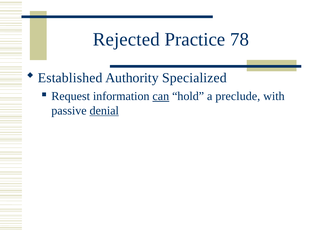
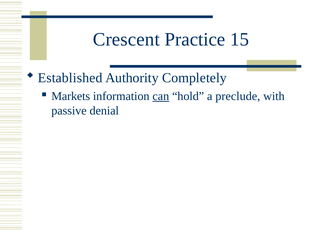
Rejected: Rejected -> Crescent
78: 78 -> 15
Specialized: Specialized -> Completely
Request: Request -> Markets
denial underline: present -> none
